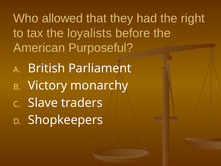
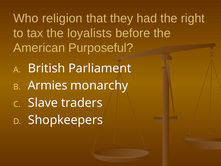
allowed: allowed -> religion
Victory: Victory -> Armies
